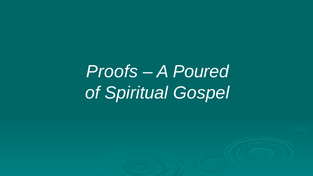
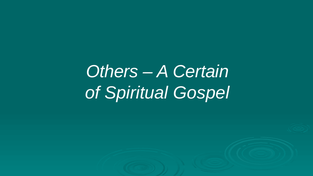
Proofs: Proofs -> Others
Poured: Poured -> Certain
